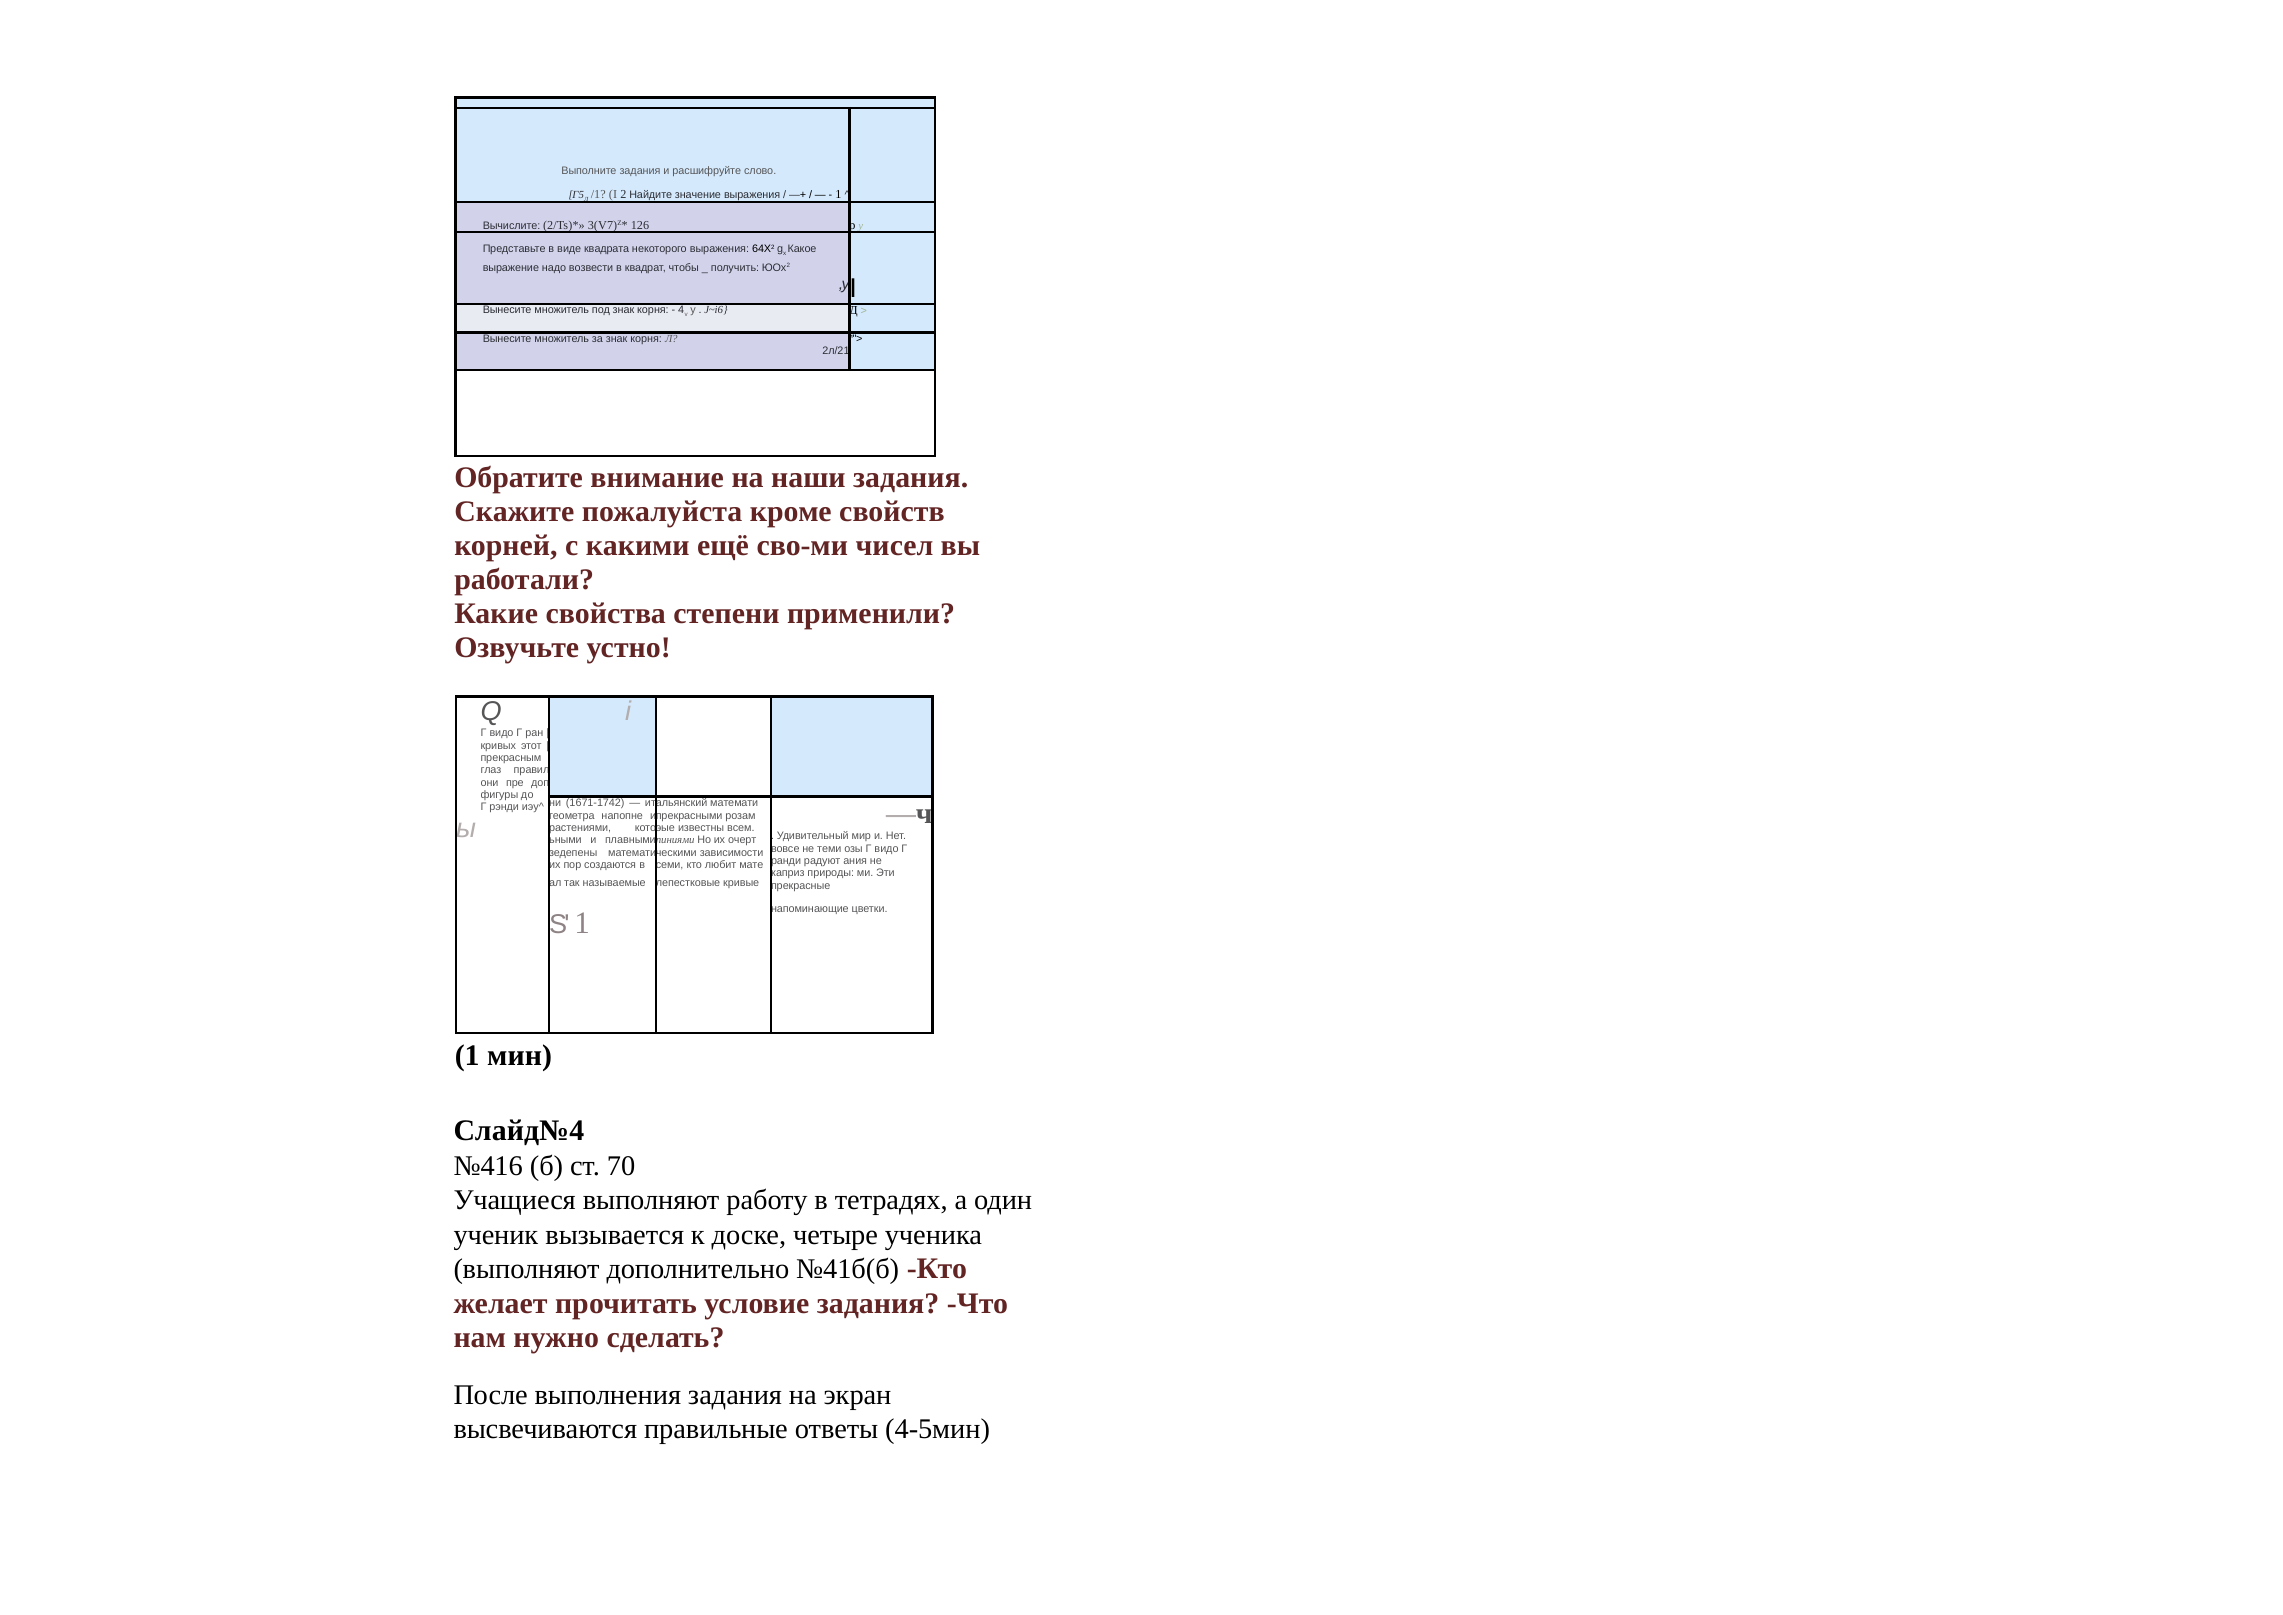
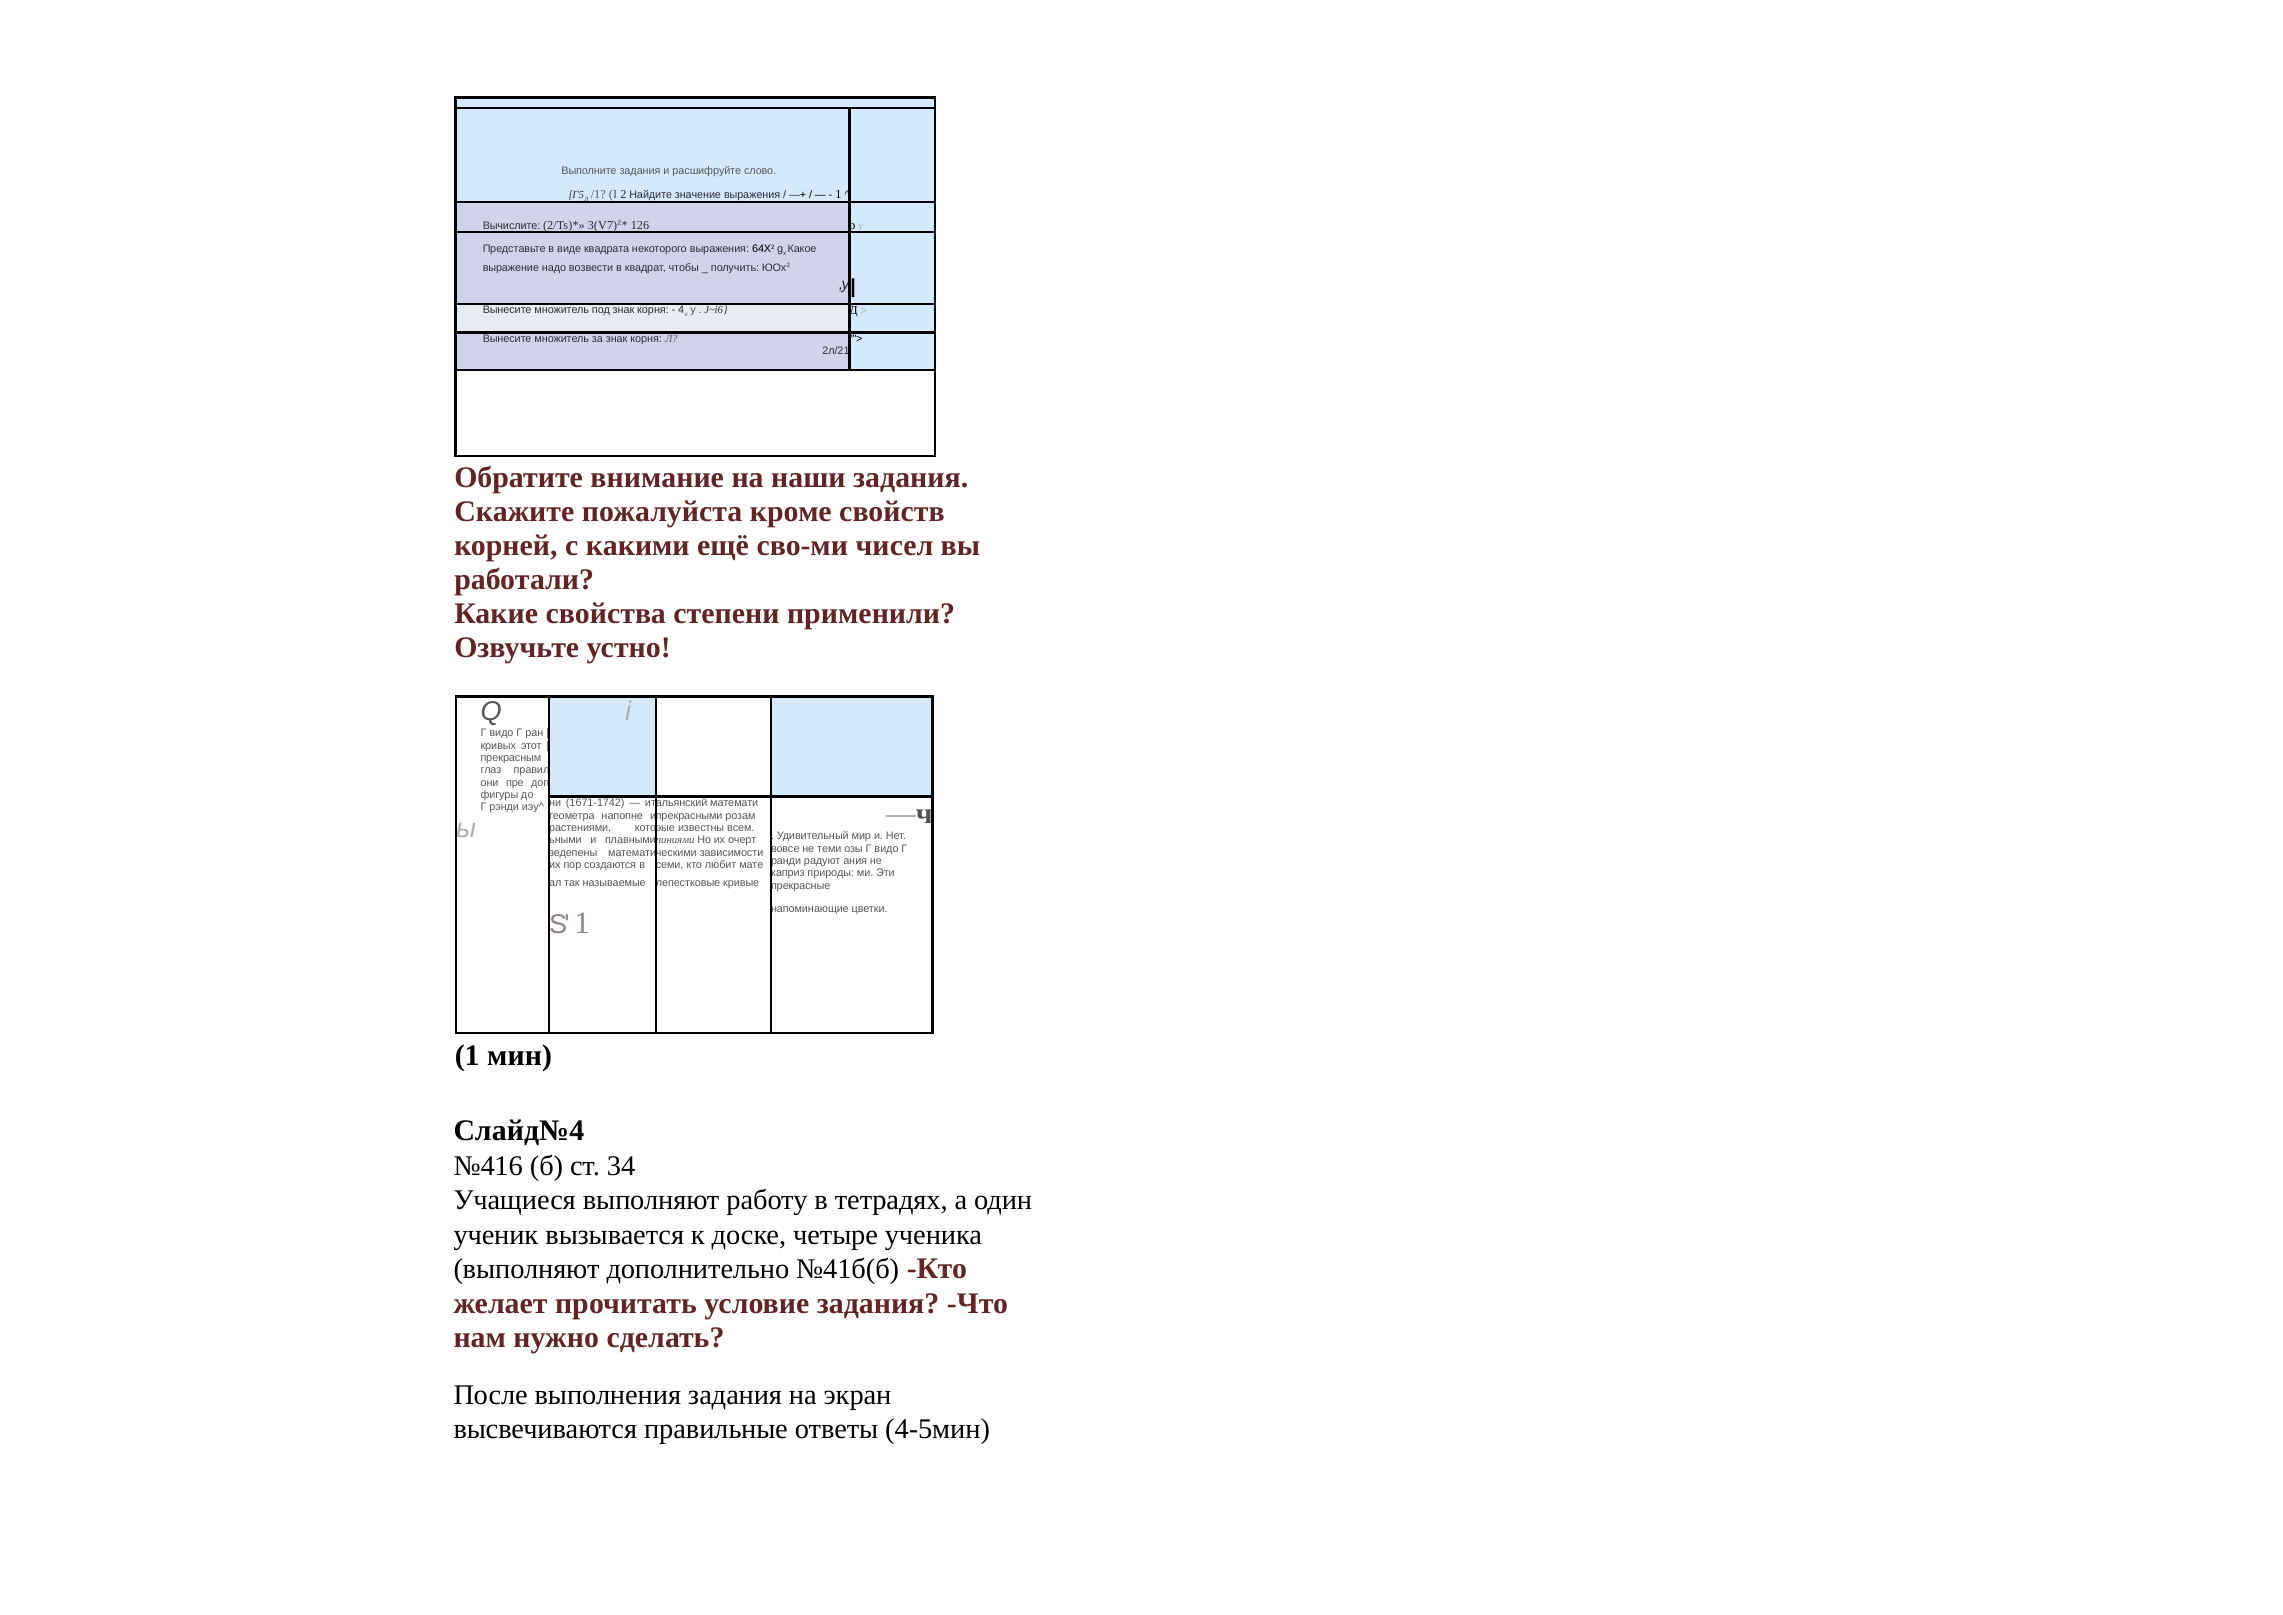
70: 70 -> 34
